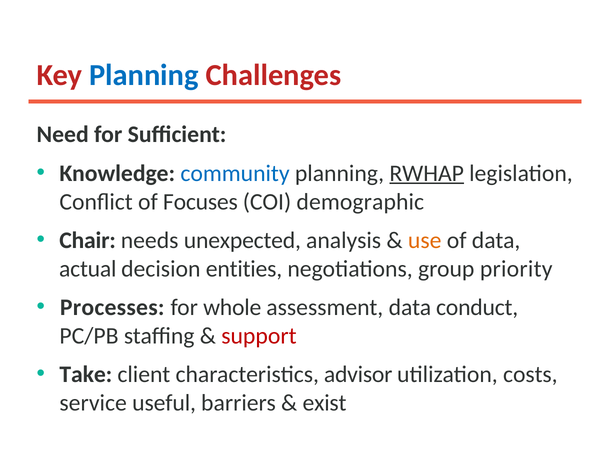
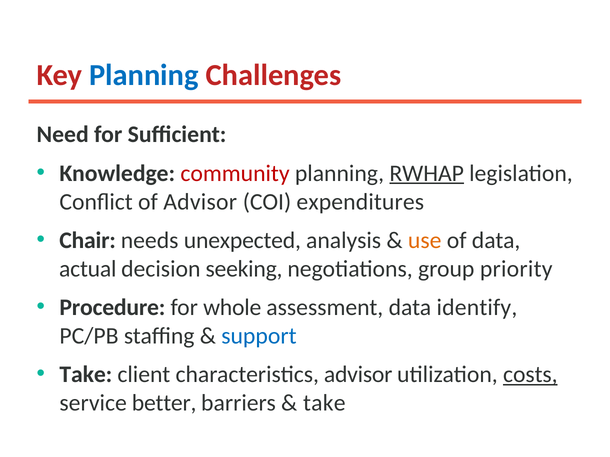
community colour: blue -> red
of Focuses: Focuses -> Advisor
demographic: demographic -> expenditures
entities: entities -> seeking
Processes: Processes -> Procedure
conduct: conduct -> identify
support colour: red -> blue
costs underline: none -> present
useful: useful -> better
exist at (325, 403): exist -> take
